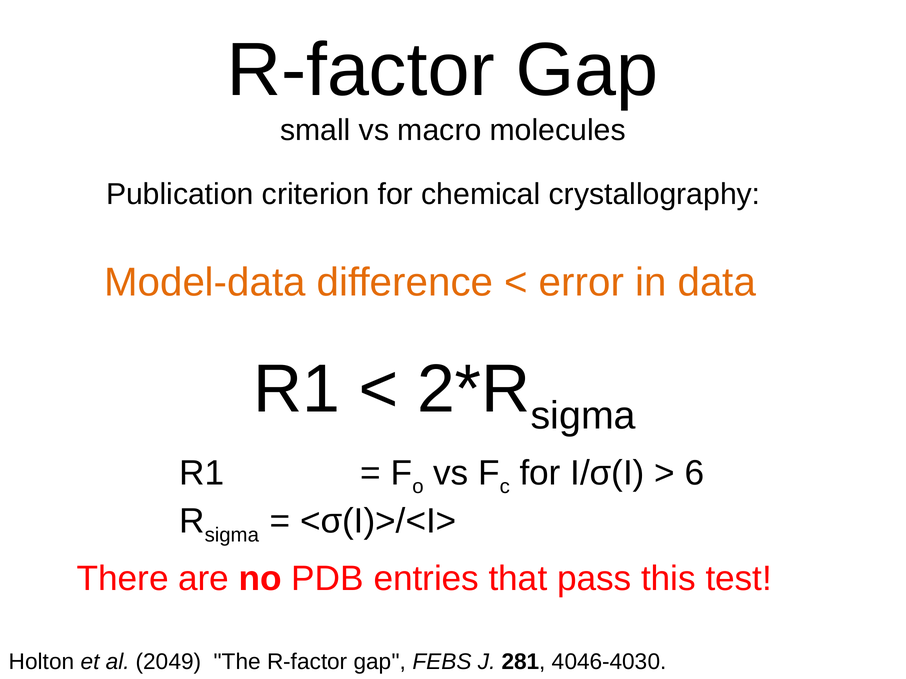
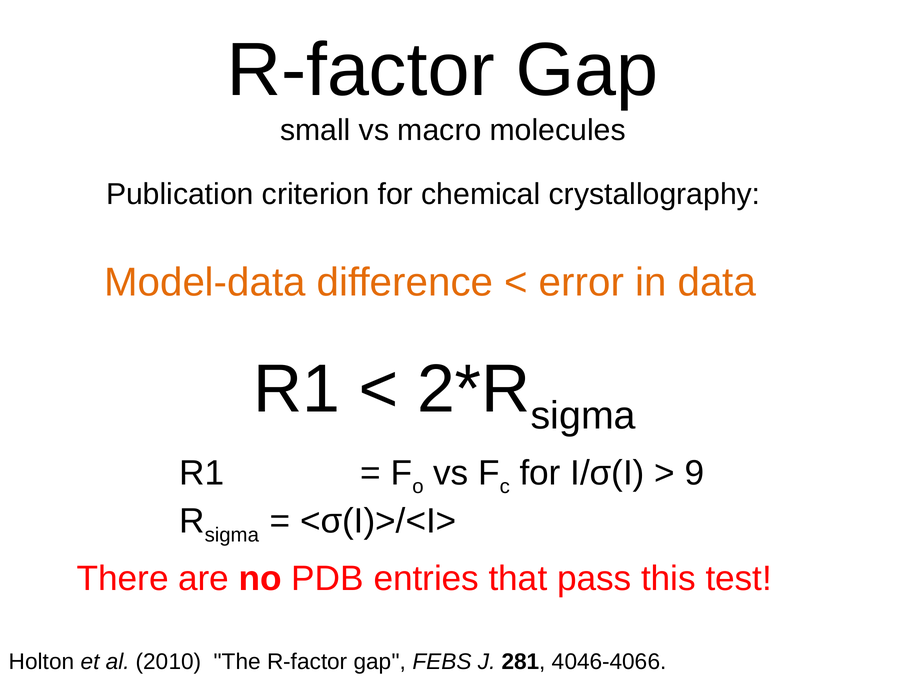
6: 6 -> 9
2049: 2049 -> 2010
4046-4030: 4046-4030 -> 4046-4066
